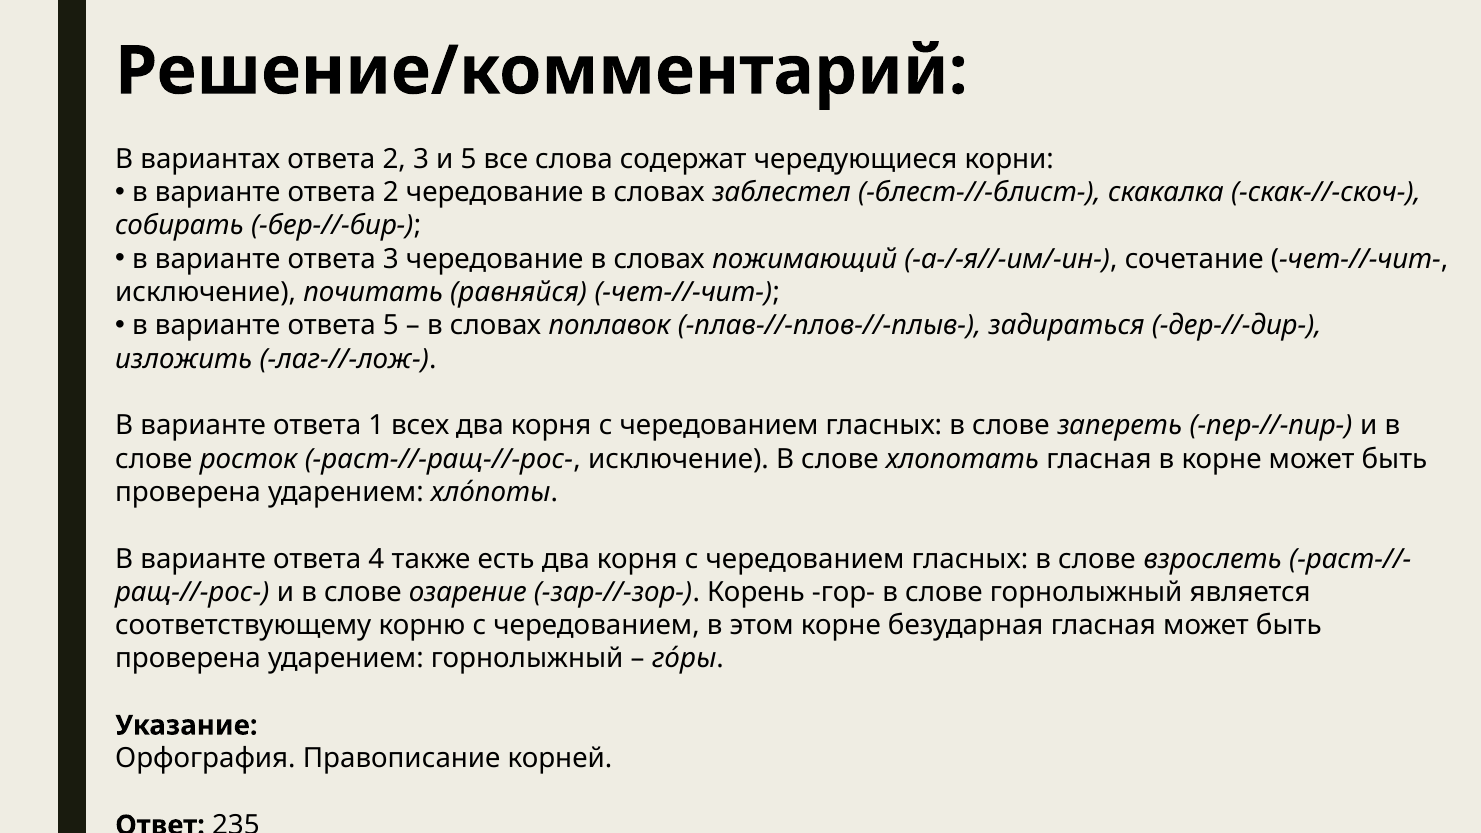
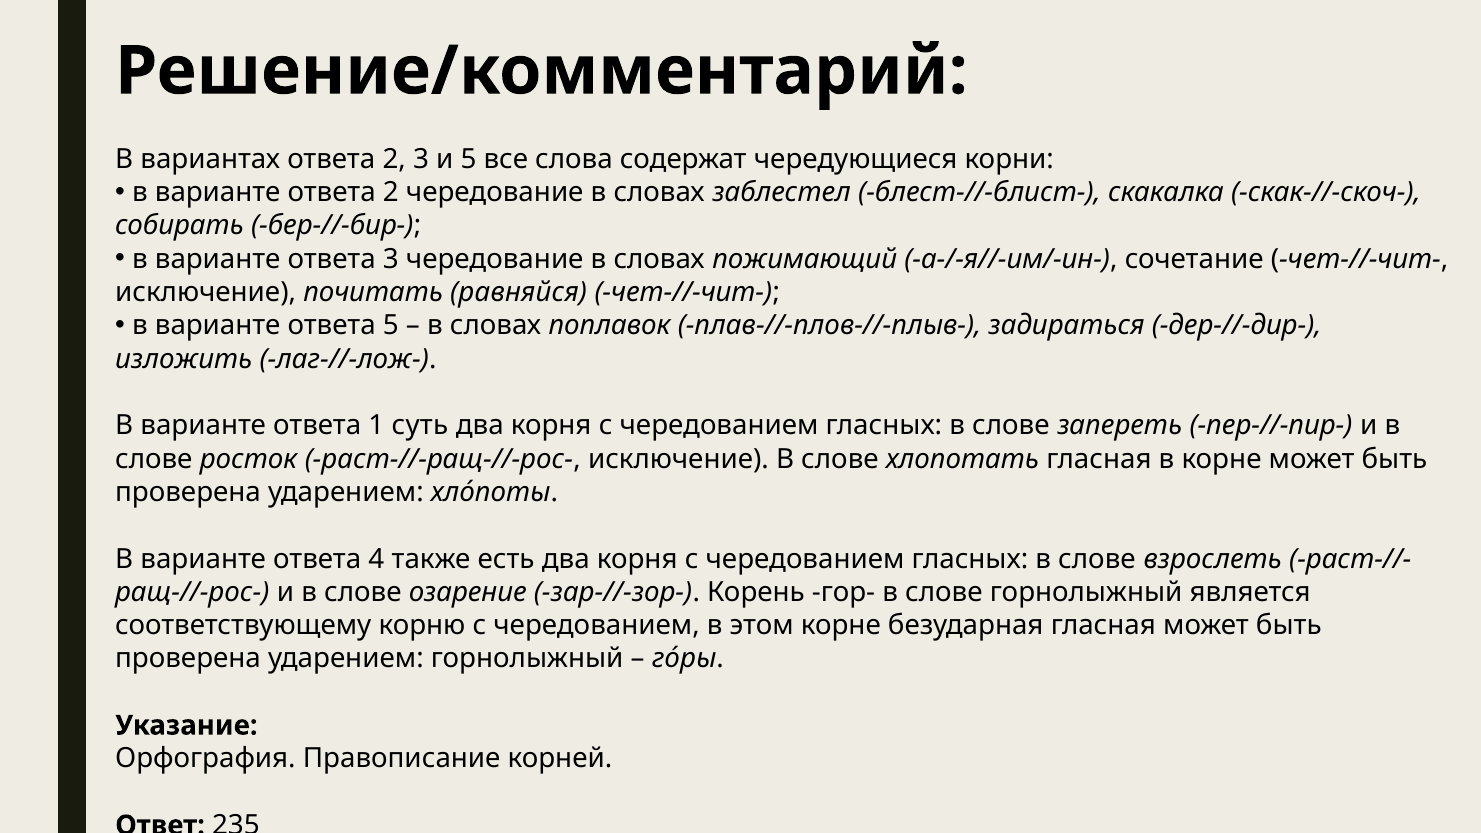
всех: всех -> суть
